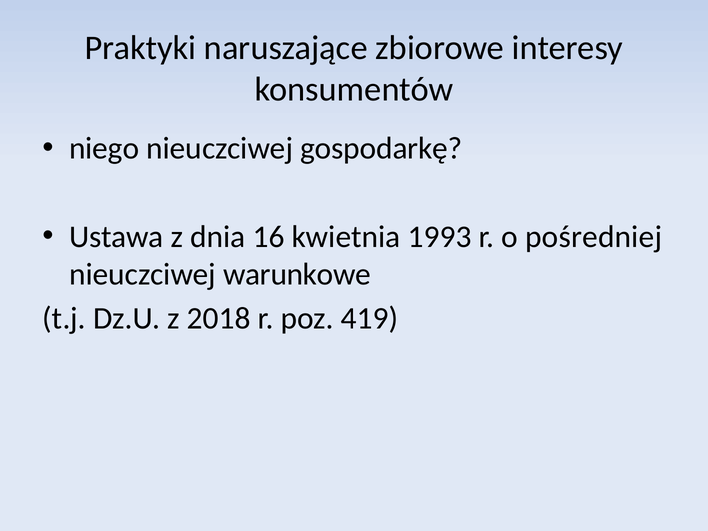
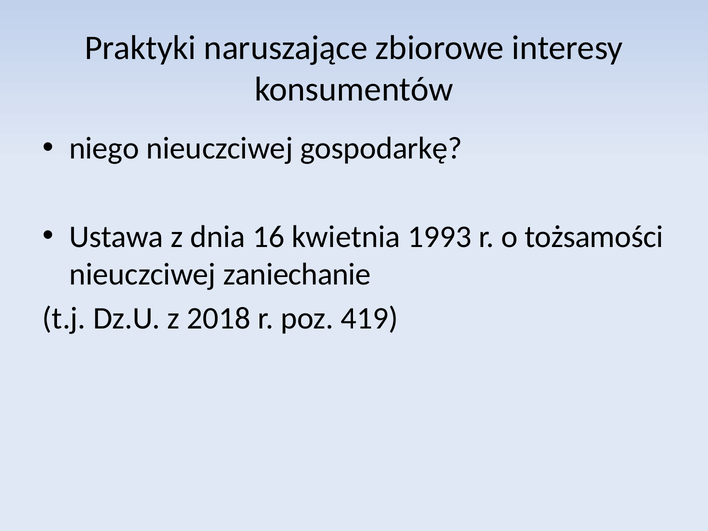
pośredniej: pośredniej -> tożsamości
warunkowe: warunkowe -> zaniechanie
